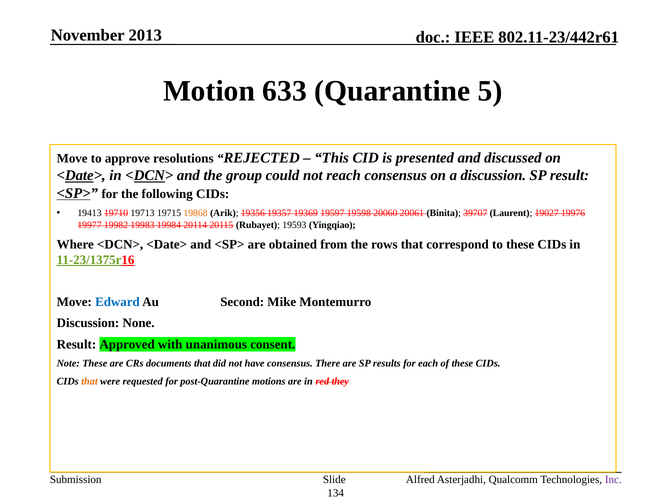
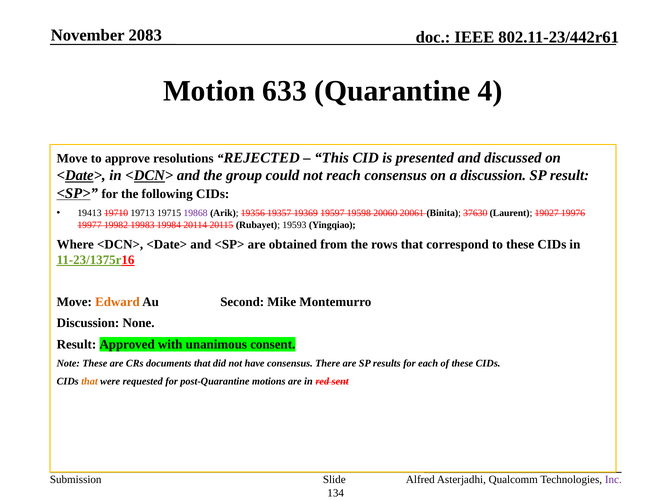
2013: 2013 -> 2083
5: 5 -> 4
19868 colour: orange -> purple
39707: 39707 -> 37630
Edward colour: blue -> orange
they: they -> sent
